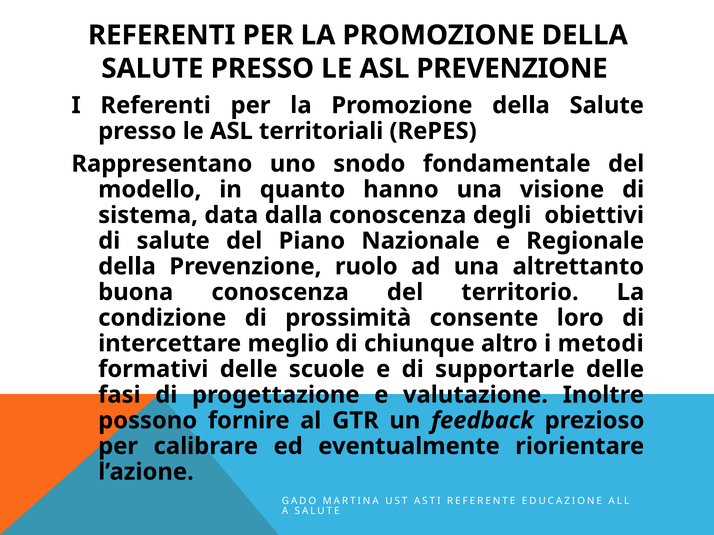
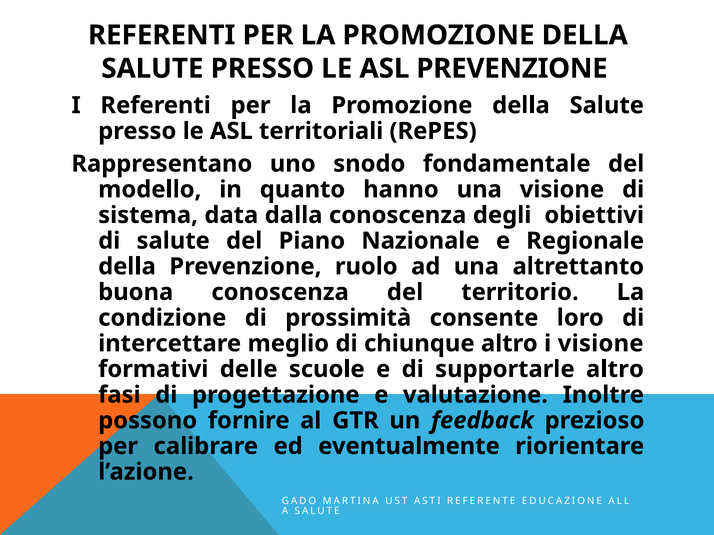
i metodi: metodi -> visione
supportarle delle: delle -> altro
